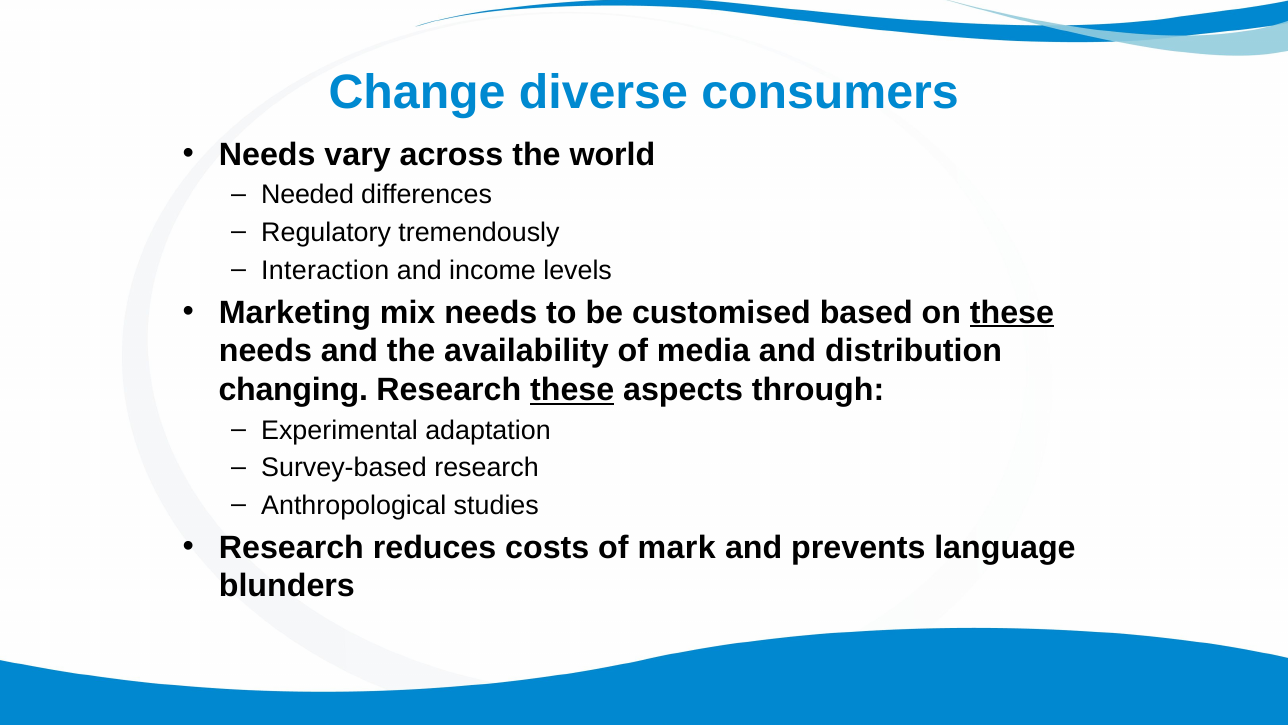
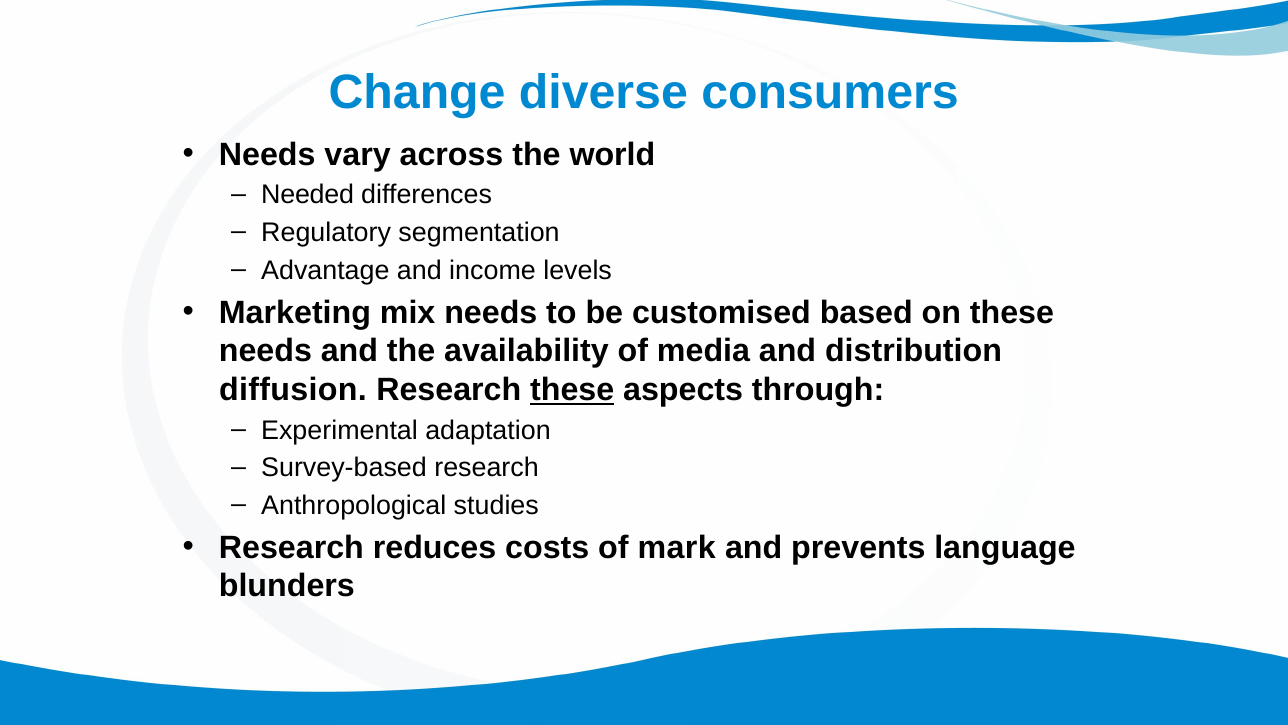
tremendously: tremendously -> segmentation
Interaction: Interaction -> Advantage
these at (1012, 312) underline: present -> none
changing: changing -> diffusion
